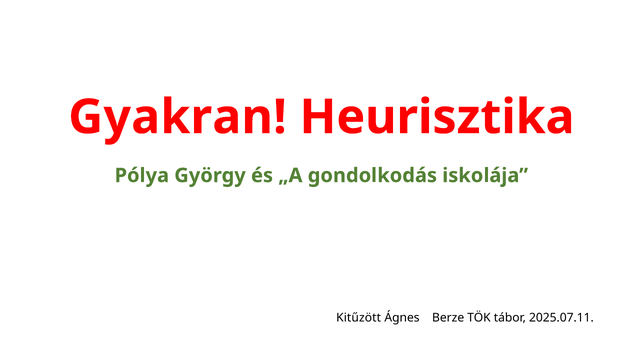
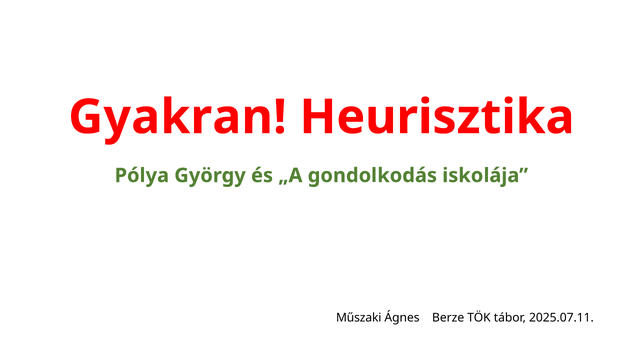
Kitűzött: Kitűzött -> Műszaki
